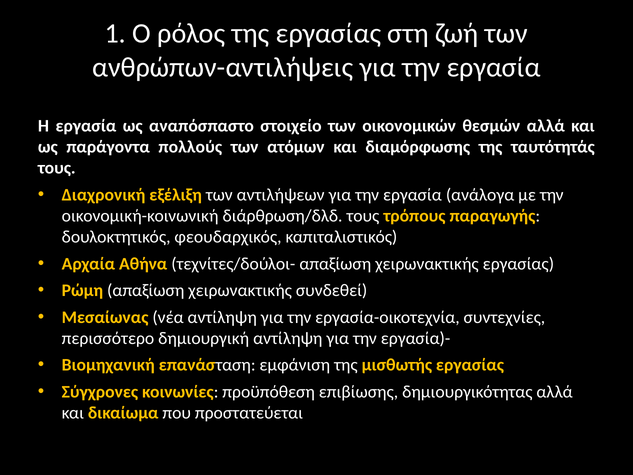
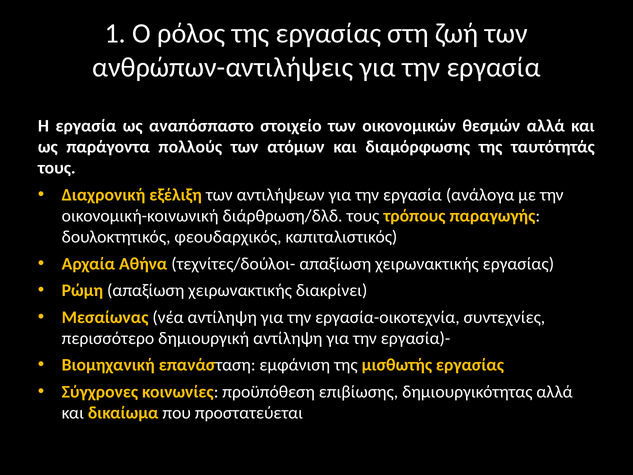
συνδεθεί: συνδεθεί -> διακρίνει
